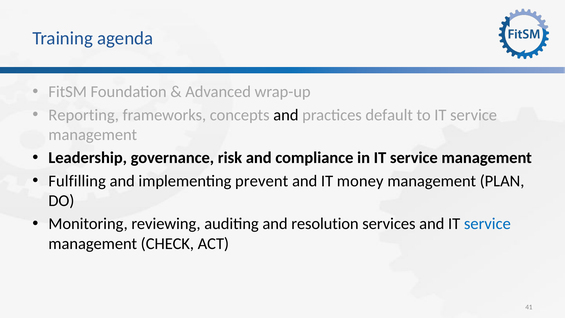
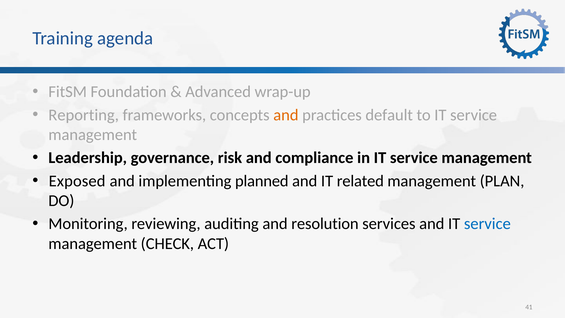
and at (286, 115) colour: black -> orange
Fulfilling: Fulfilling -> Exposed
prevent: prevent -> planned
money: money -> related
